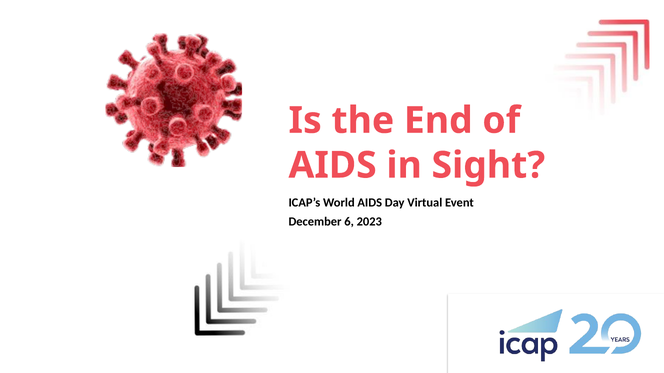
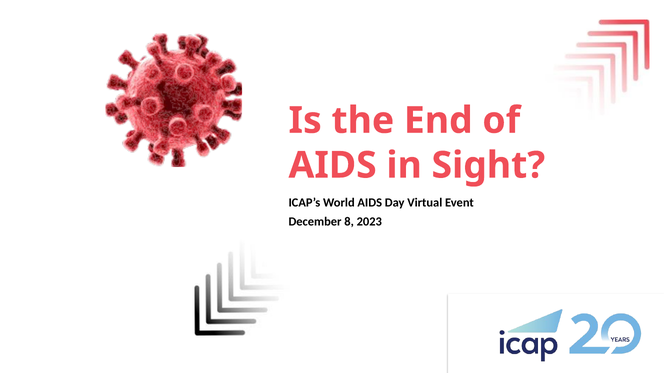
6: 6 -> 8
